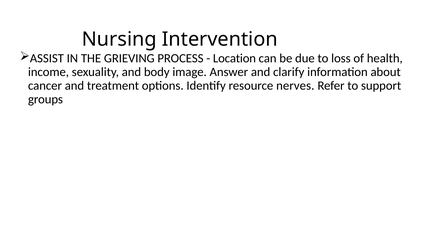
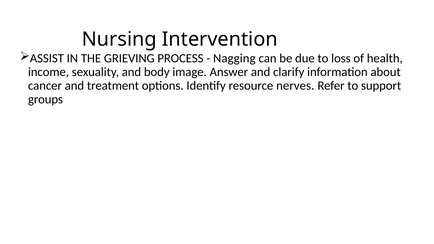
Location: Location -> Nagging
